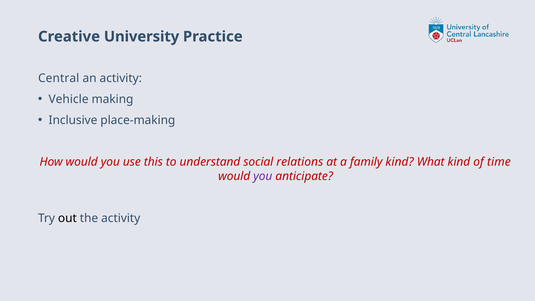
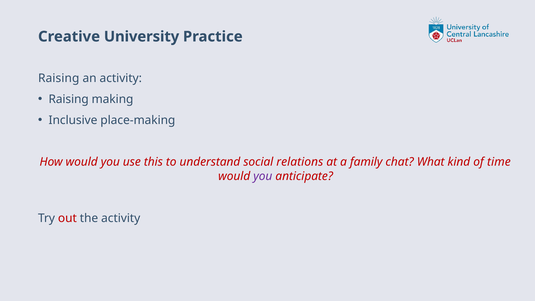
Central at (59, 78): Central -> Raising
Vehicle at (69, 99): Vehicle -> Raising
family kind: kind -> chat
out colour: black -> red
